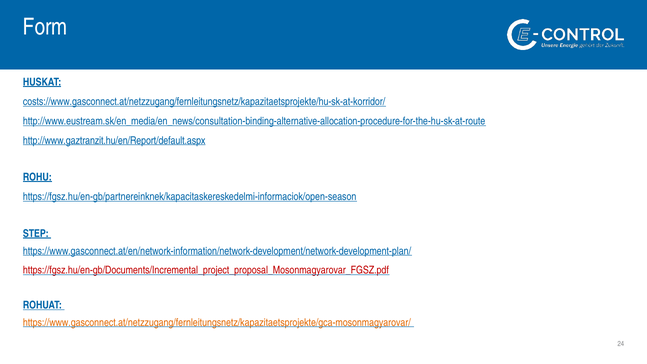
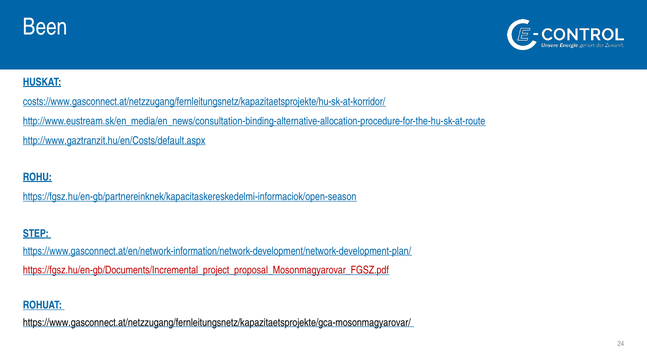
Form: Form -> Been
http://www.gaztranzit.hu/en/Report/default.aspx: http://www.gaztranzit.hu/en/Report/default.aspx -> http://www.gaztranzit.hu/en/Costs/default.aspx
https://www.gasconnect.at/netzzugang/fernleitungsnetz/kapazitaetsprojekte/gca-mosonmagyarovar/ colour: orange -> black
